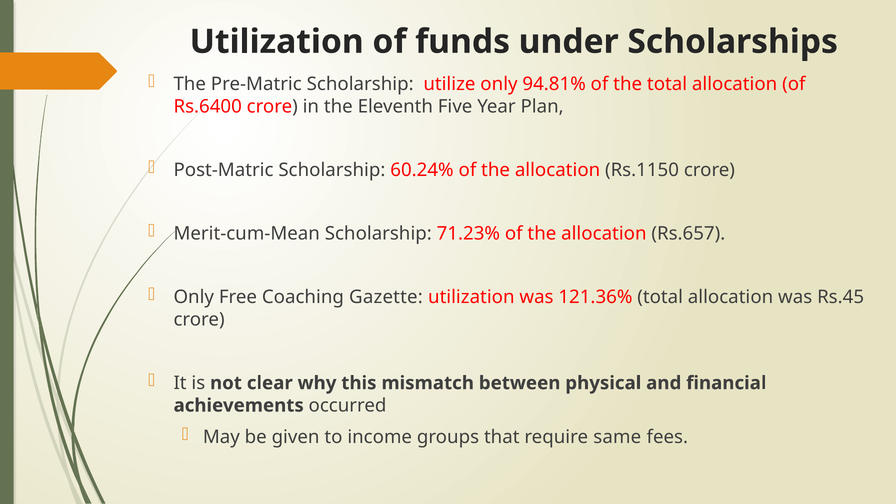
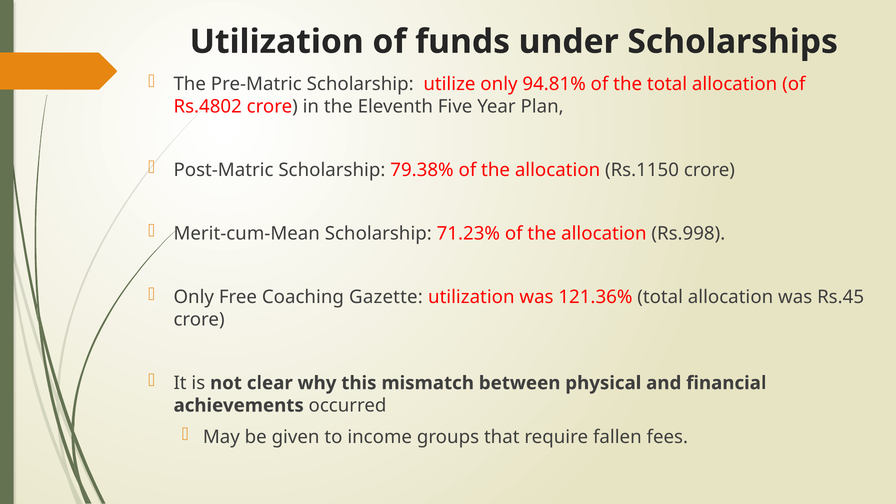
Rs.6400: Rs.6400 -> Rs.4802
60.24%: 60.24% -> 79.38%
Rs.657: Rs.657 -> Rs.998
same: same -> fallen
